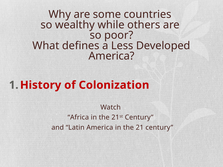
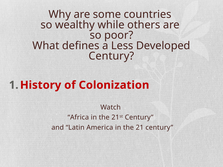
America at (112, 56): America -> Century
